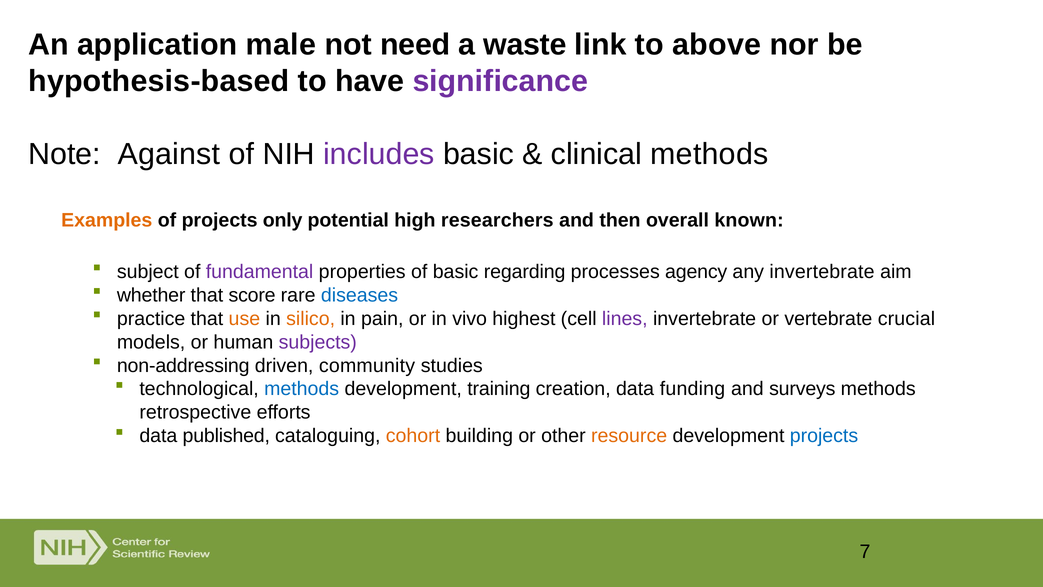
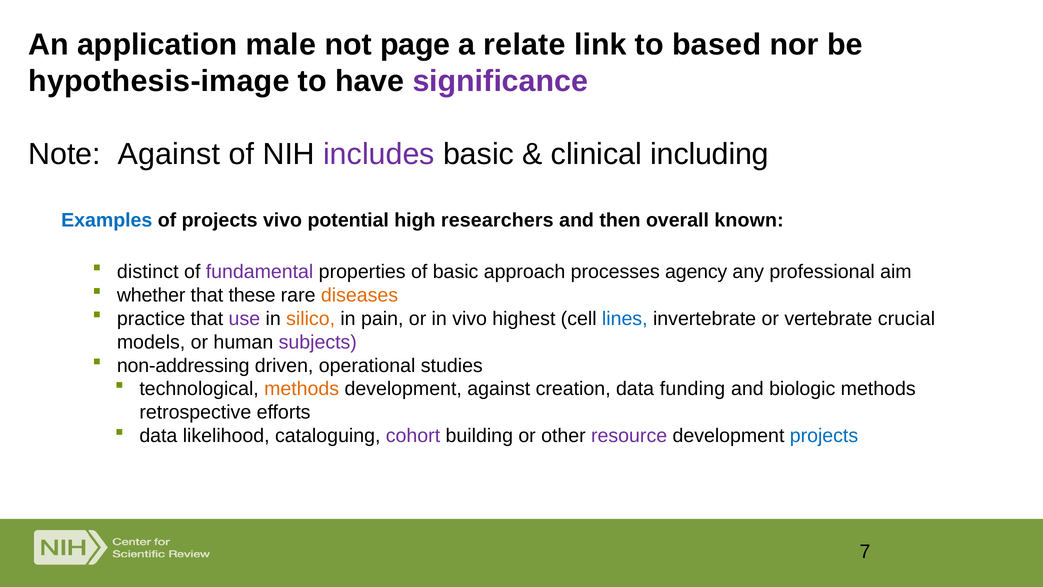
need: need -> page
waste: waste -> relate
above: above -> based
hypothesis-based: hypothesis-based -> hypothesis-image
clinical methods: methods -> including
Examples colour: orange -> blue
projects only: only -> vivo
subject: subject -> distinct
regarding: regarding -> approach
any invertebrate: invertebrate -> professional
score: score -> these
diseases colour: blue -> orange
use colour: orange -> purple
lines colour: purple -> blue
community: community -> operational
methods at (302, 389) colour: blue -> orange
development training: training -> against
surveys: surveys -> biologic
published: published -> likelihood
cohort colour: orange -> purple
resource colour: orange -> purple
